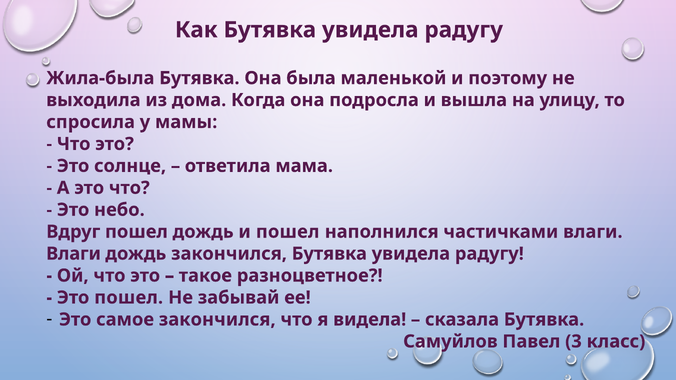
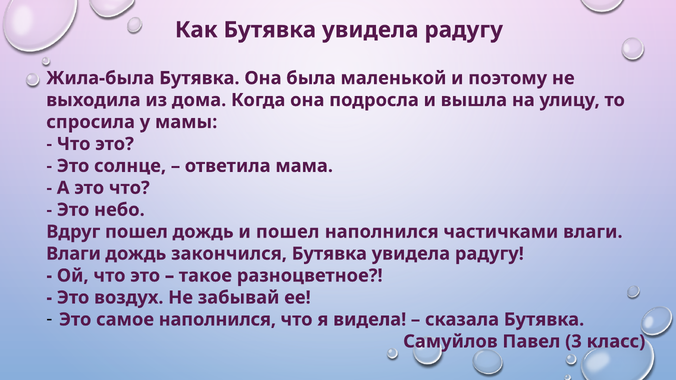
Это пошел: пошел -> воздух
самое закончился: закончился -> наполнился
